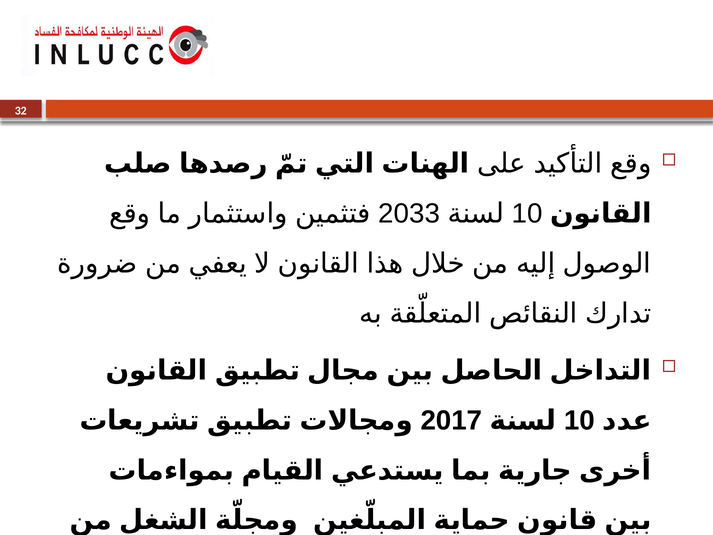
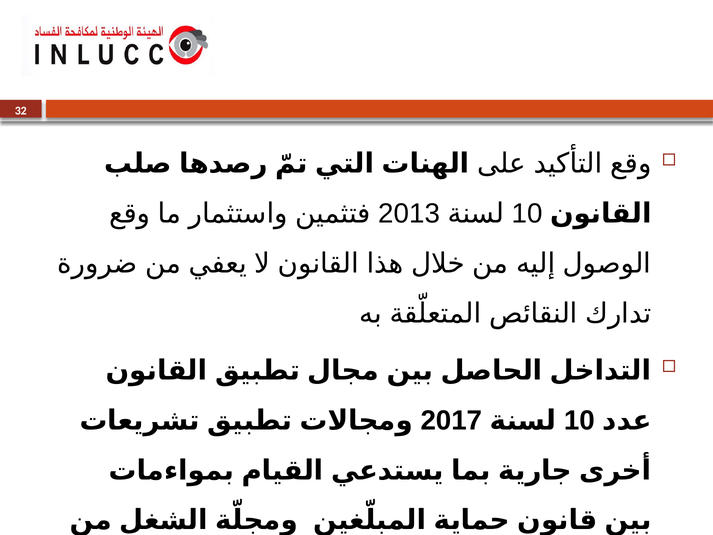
2033: 2033 -> 2013
